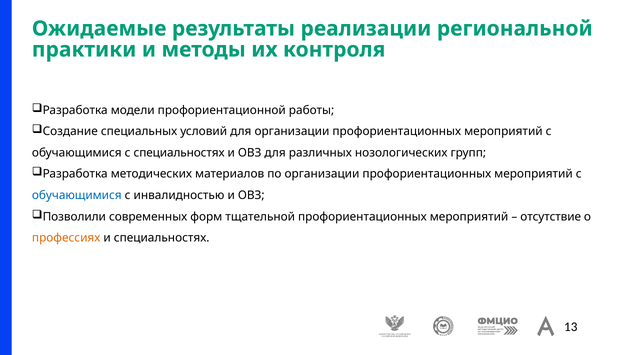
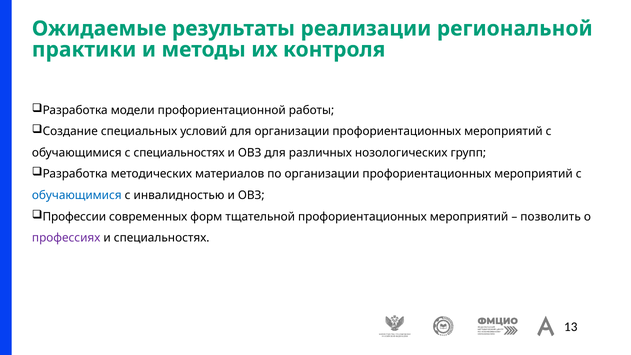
Позволили: Позволили -> Профессии
отсутствие: отсутствие -> позволить
профессиях colour: orange -> purple
